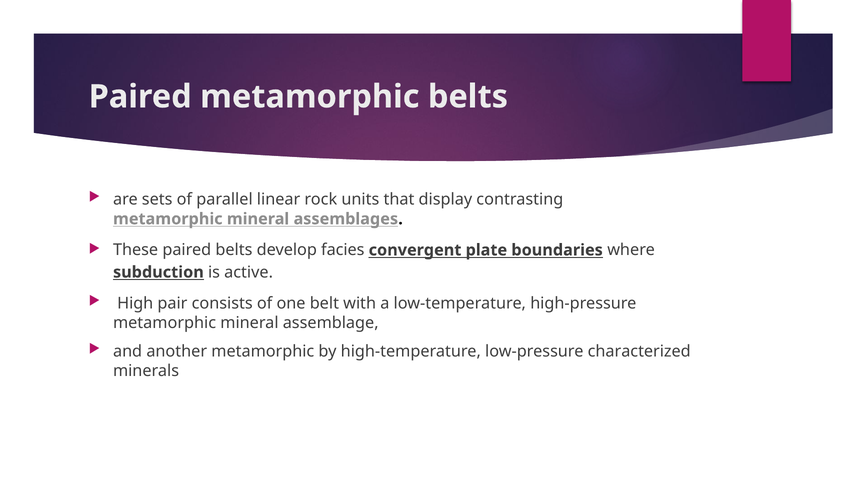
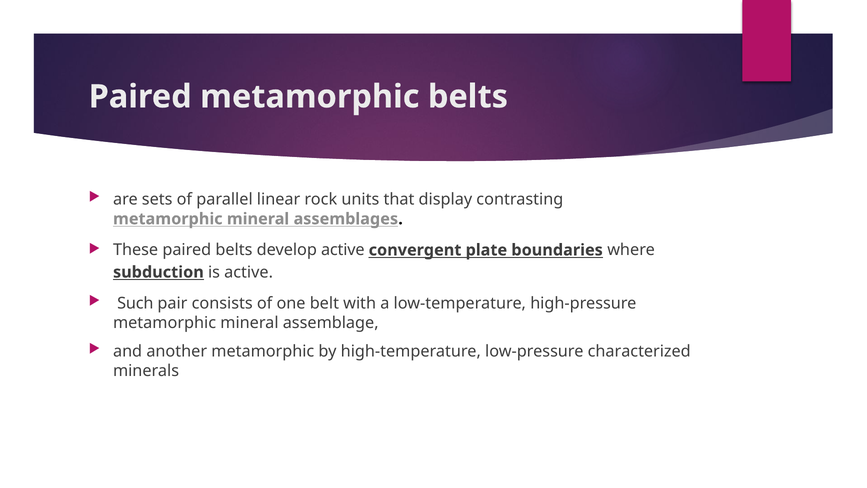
develop facies: facies -> active
High: High -> Such
